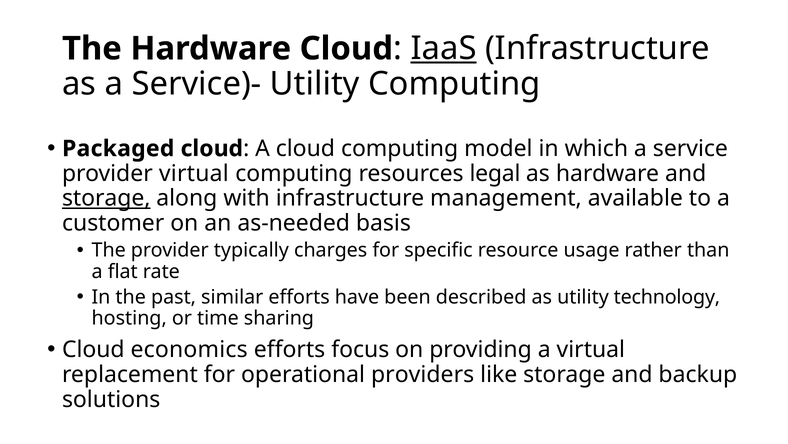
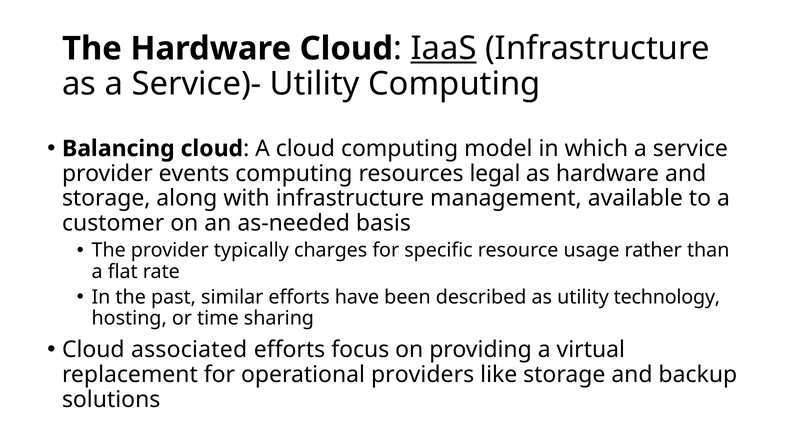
Packaged: Packaged -> Balancing
provider virtual: virtual -> events
storage at (106, 198) underline: present -> none
economics: economics -> associated
